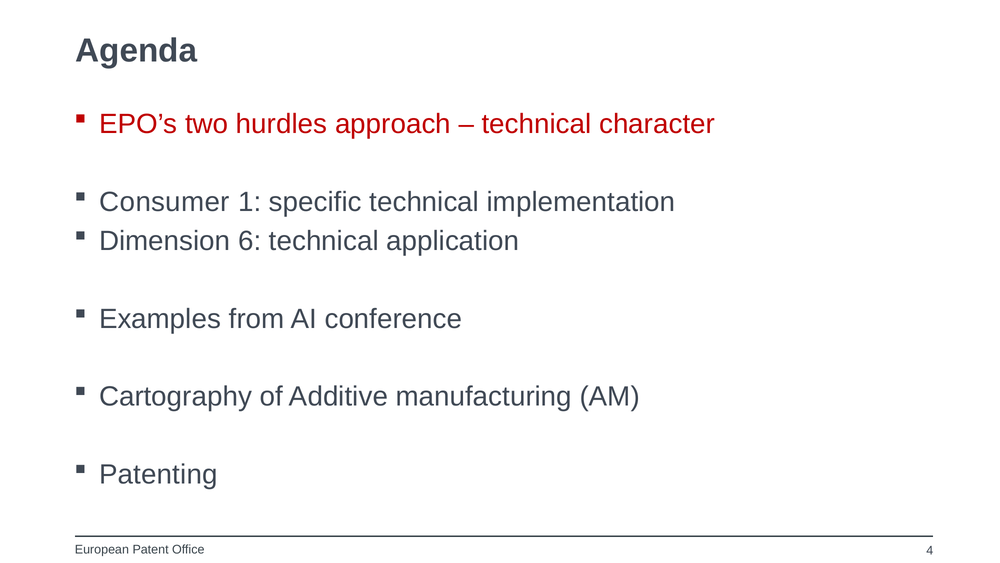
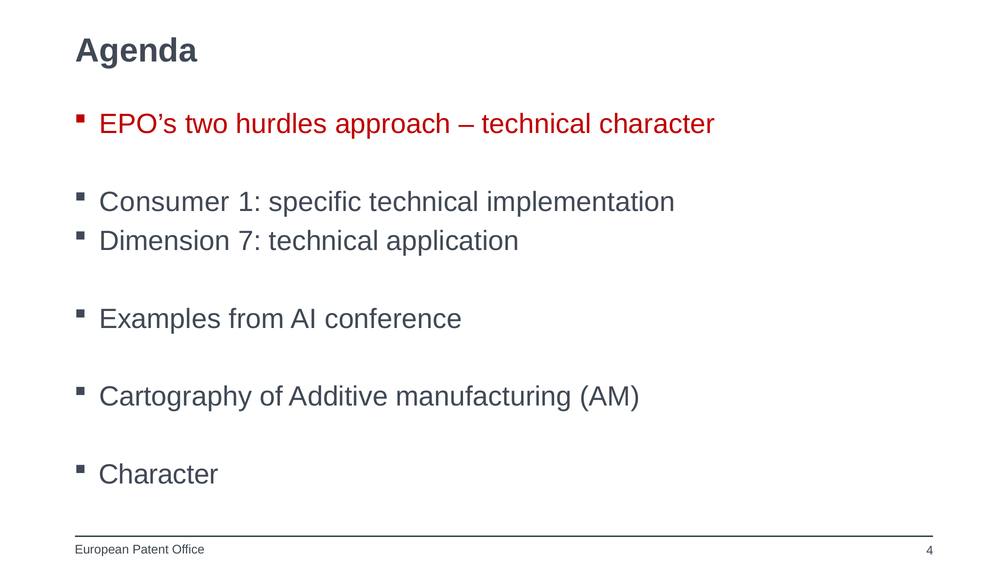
6: 6 -> 7
Patenting at (158, 474): Patenting -> Character
